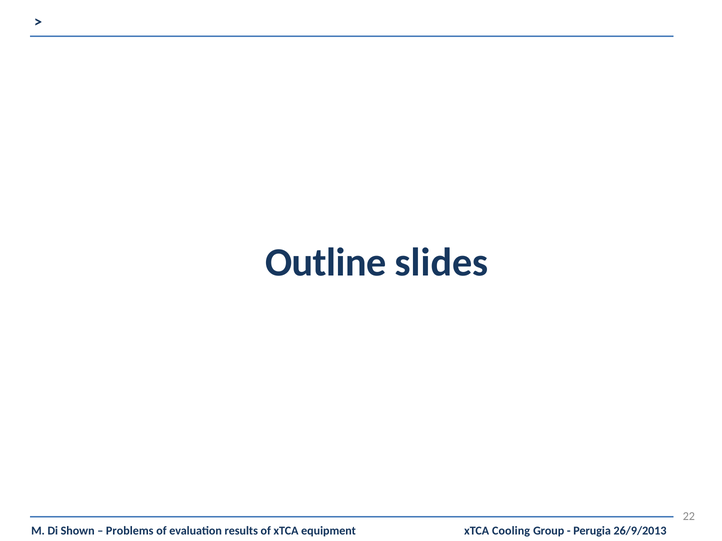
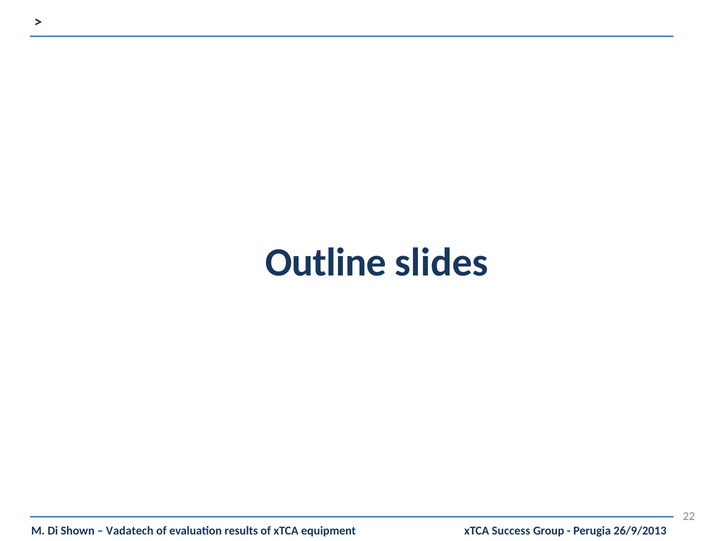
Problems: Problems -> Vadatech
Cooling: Cooling -> Success
